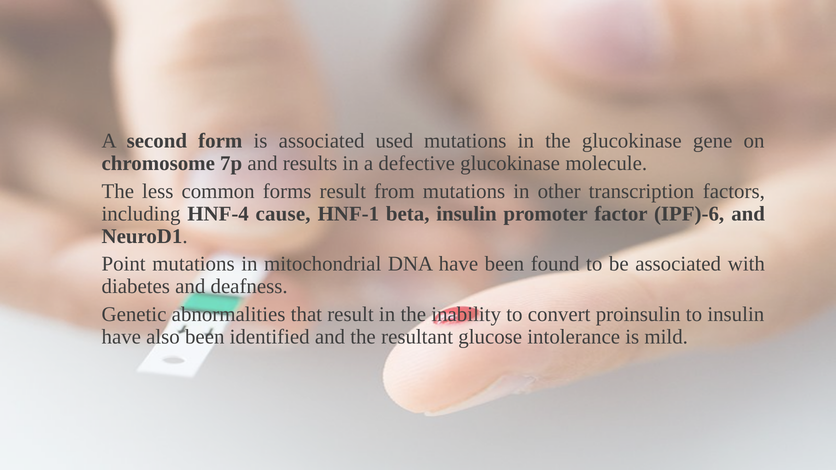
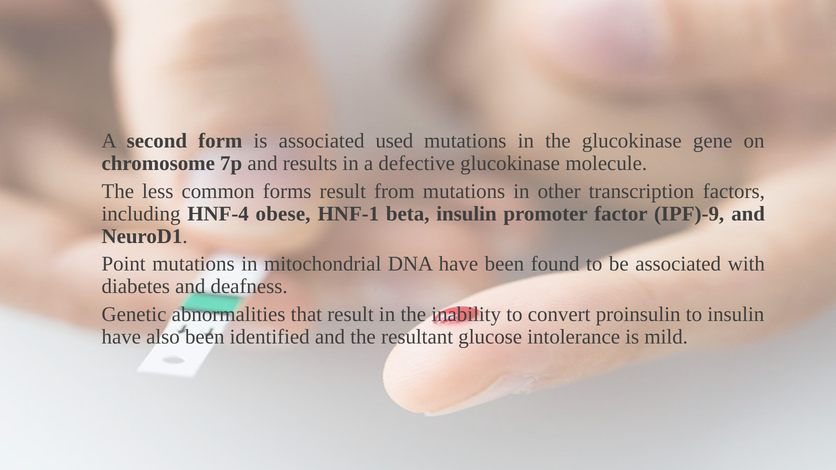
cause: cause -> obese
IPF)-6: IPF)-6 -> IPF)-9
